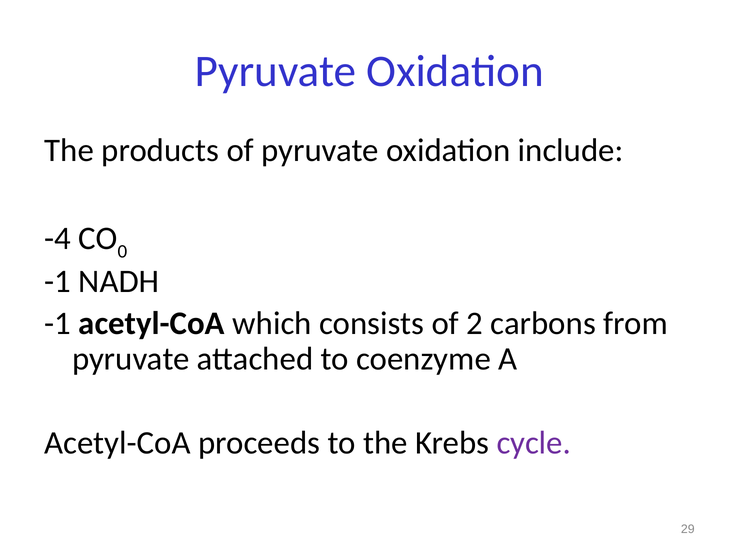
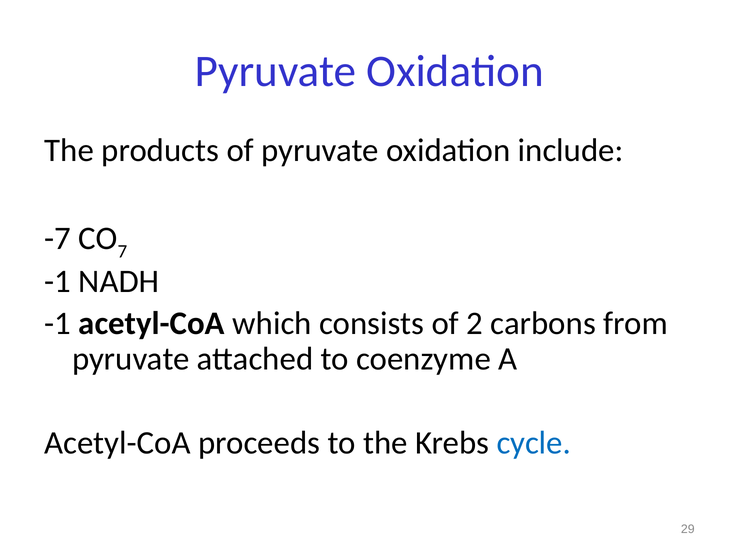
-4: -4 -> -7
0: 0 -> 7
cycle colour: purple -> blue
